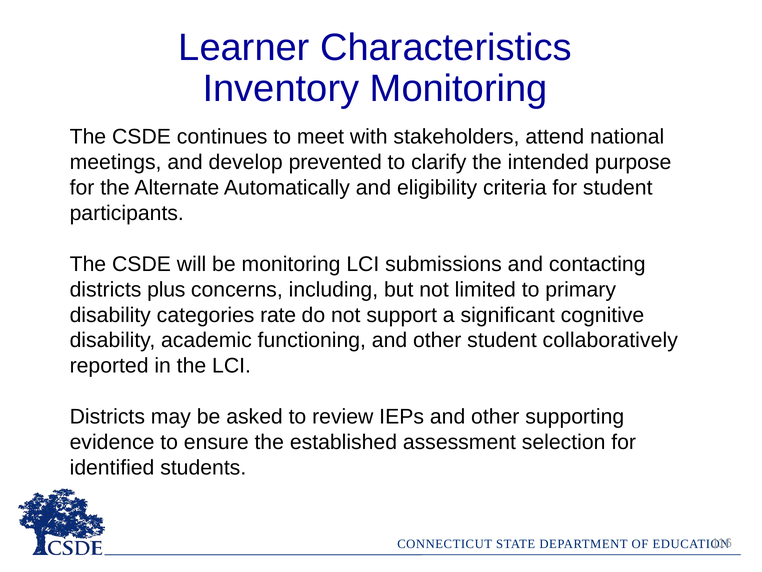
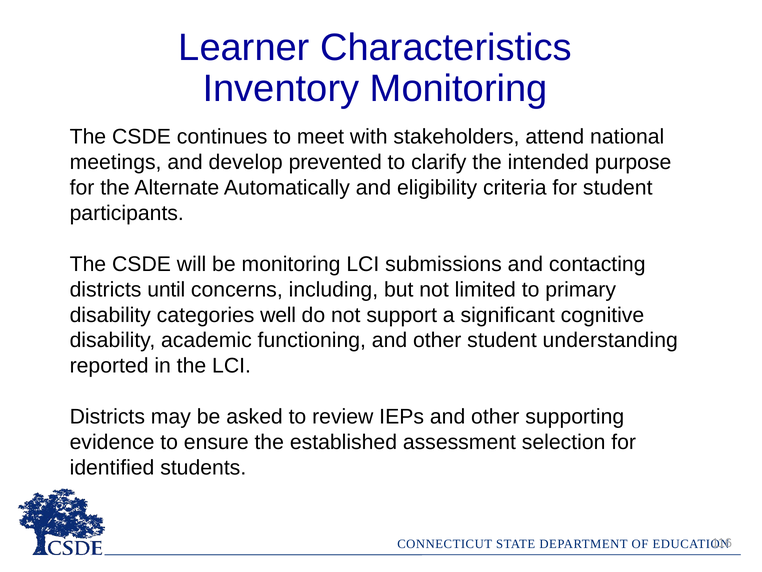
plus: plus -> until
rate: rate -> well
collaboratively: collaboratively -> understanding
